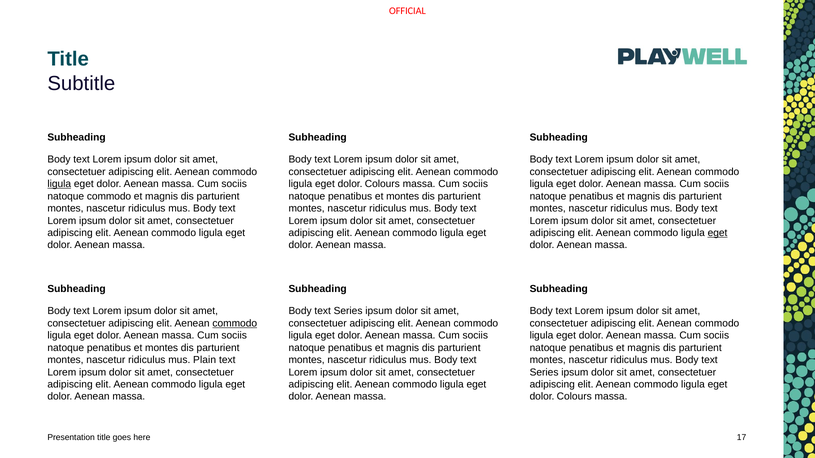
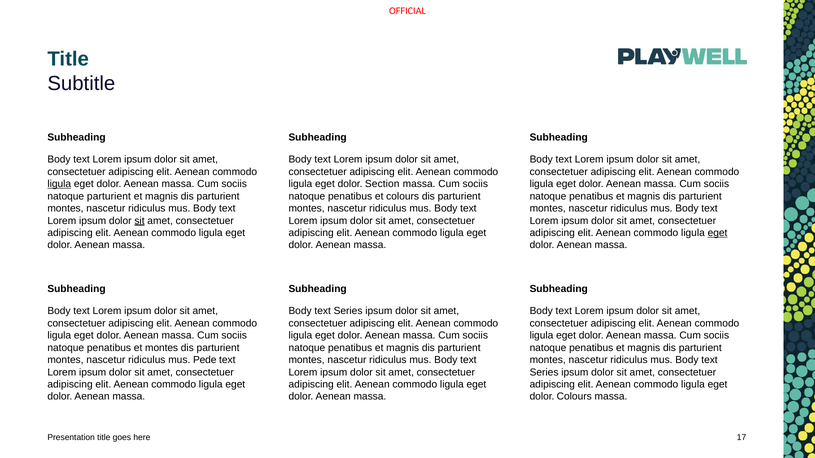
Colours at (382, 184): Colours -> Section
natoque commodo: commodo -> parturient
montes at (403, 196): montes -> colours
sit at (139, 221) underline: none -> present
commodo at (235, 324) underline: present -> none
Plain: Plain -> Pede
